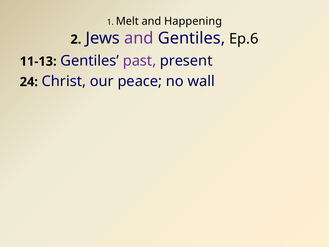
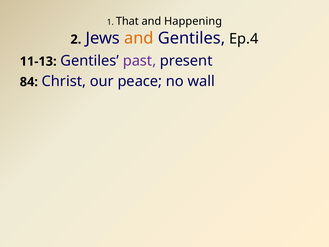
Melt: Melt -> That
and at (139, 38) colour: purple -> orange
Ep.6: Ep.6 -> Ep.4
24: 24 -> 84
